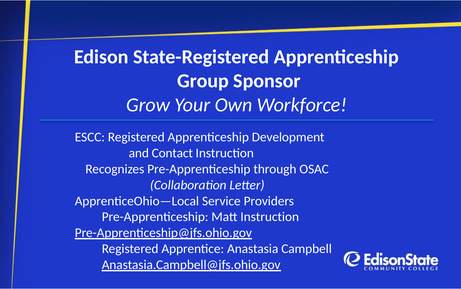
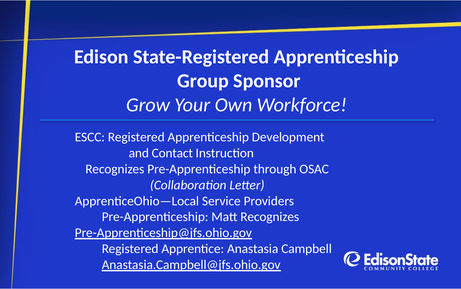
Matt Instruction: Instruction -> Recognizes
